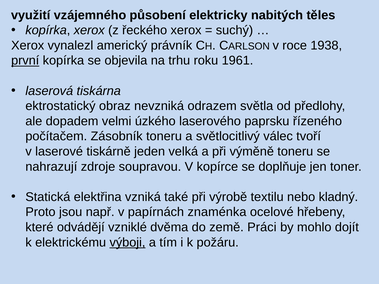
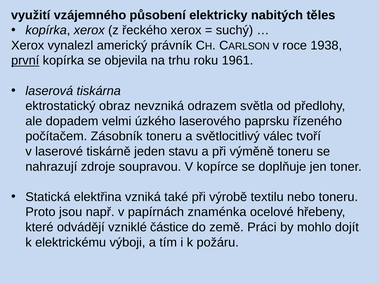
velká: velká -> stavu
nebo kladný: kladný -> toneru
dvěma: dvěma -> částice
výboji underline: present -> none
